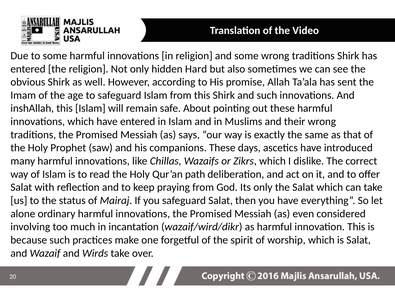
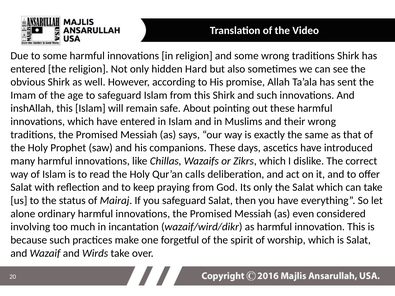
path: path -> calls
